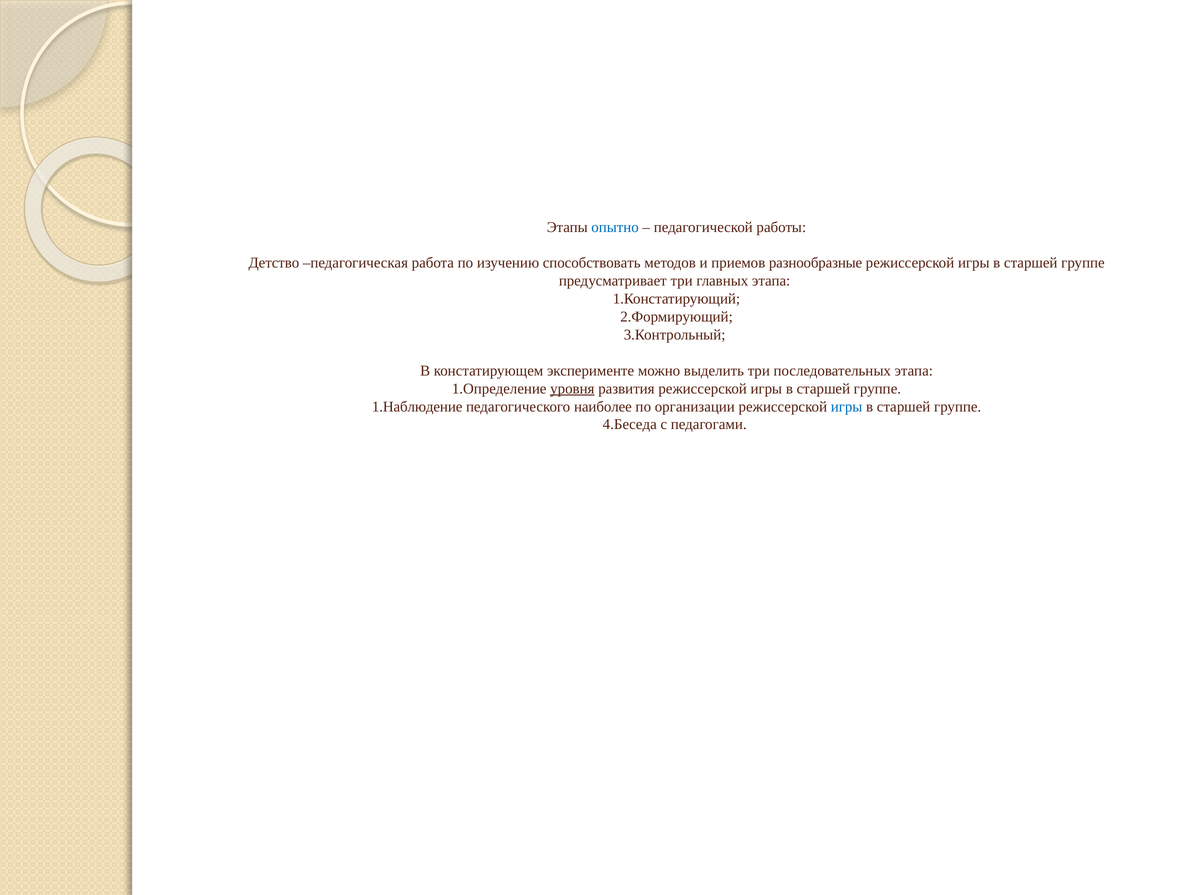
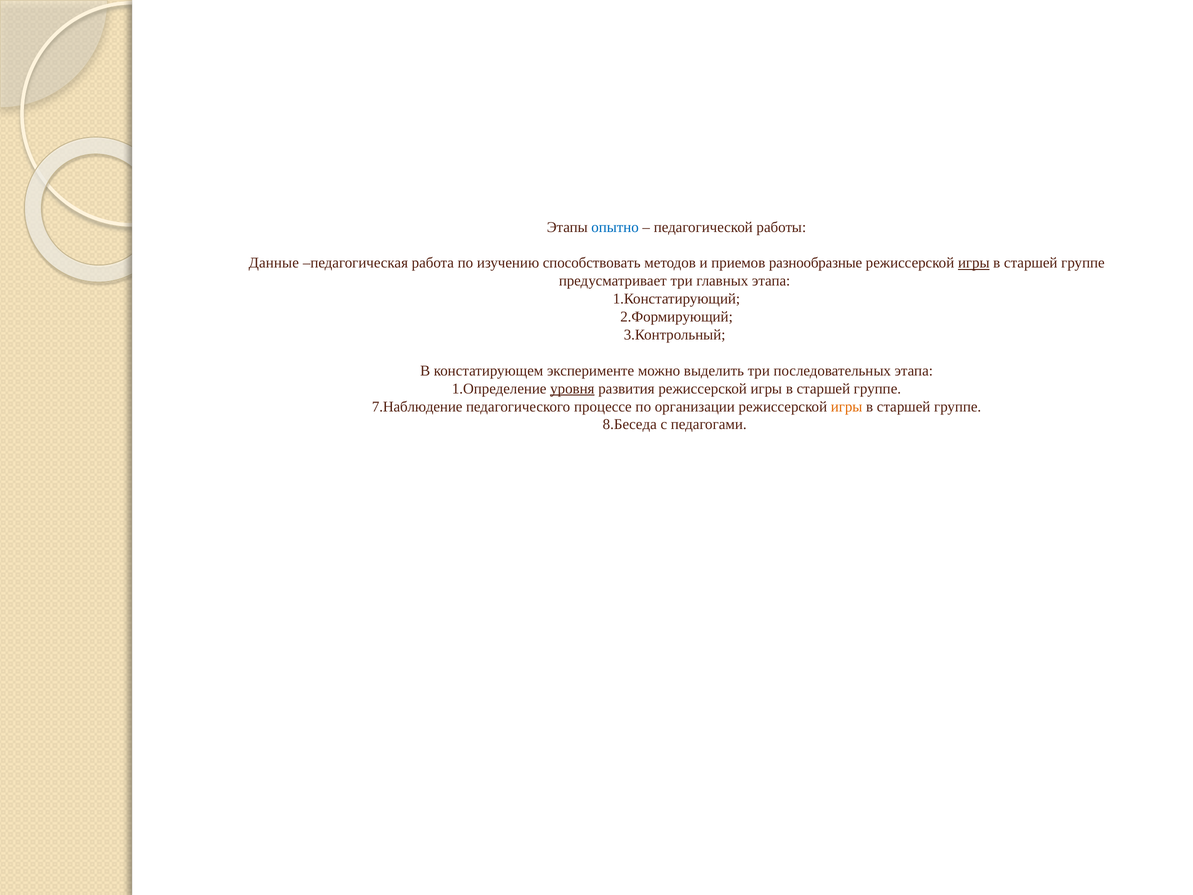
Детство: Детство -> Данные
игры at (974, 263) underline: none -> present
1.Наблюдение: 1.Наблюдение -> 7.Наблюдение
наиболее: наиболее -> процессе
игры at (847, 406) colour: blue -> orange
4.Беседа: 4.Беседа -> 8.Беседа
